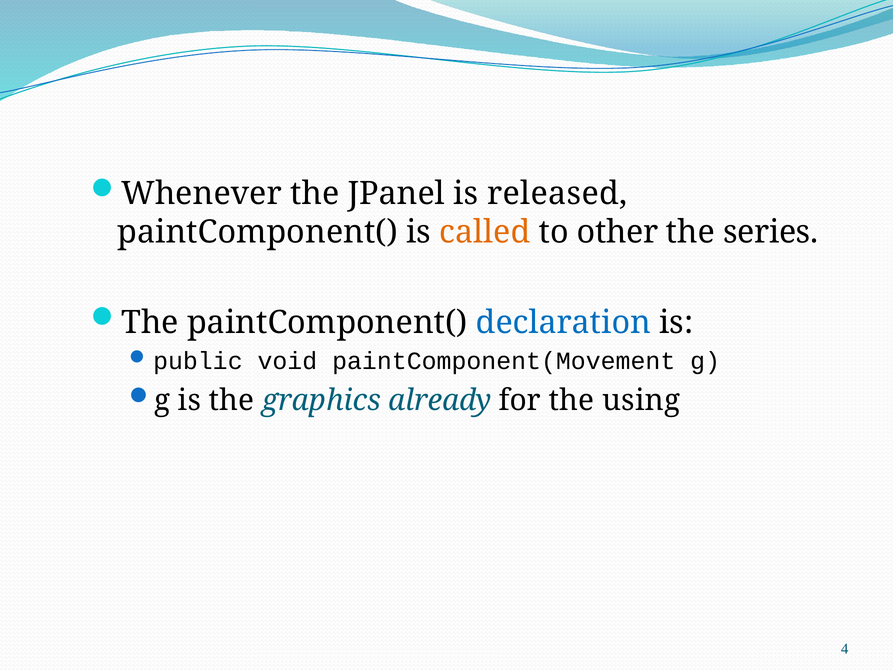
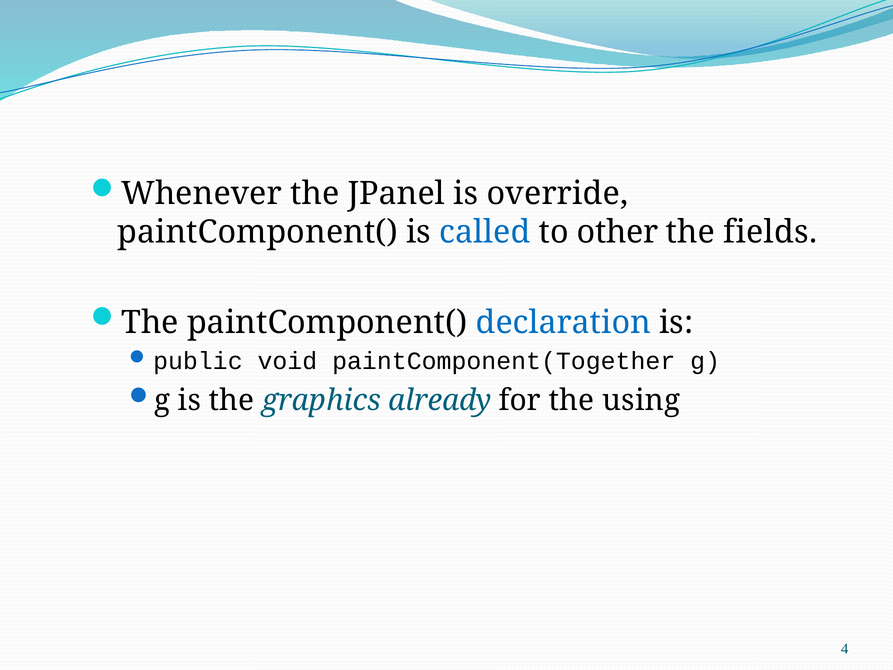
released: released -> override
called colour: orange -> blue
series: series -> fields
paintComponent(Movement: paintComponent(Movement -> paintComponent(Together
